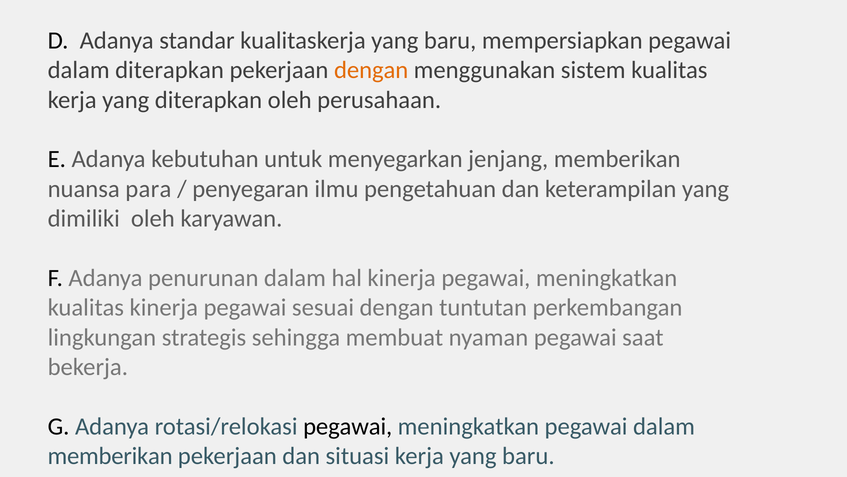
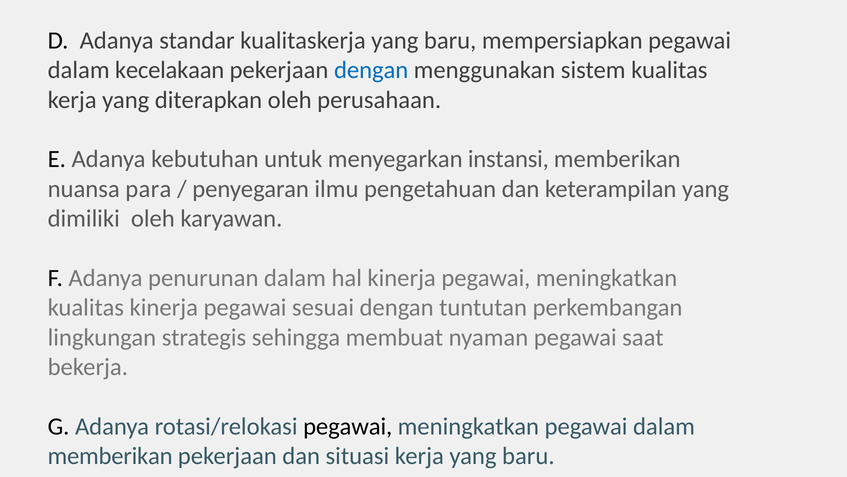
dalam diterapkan: diterapkan -> kecelakaan
dengan at (371, 70) colour: orange -> blue
jenjang: jenjang -> instansi
